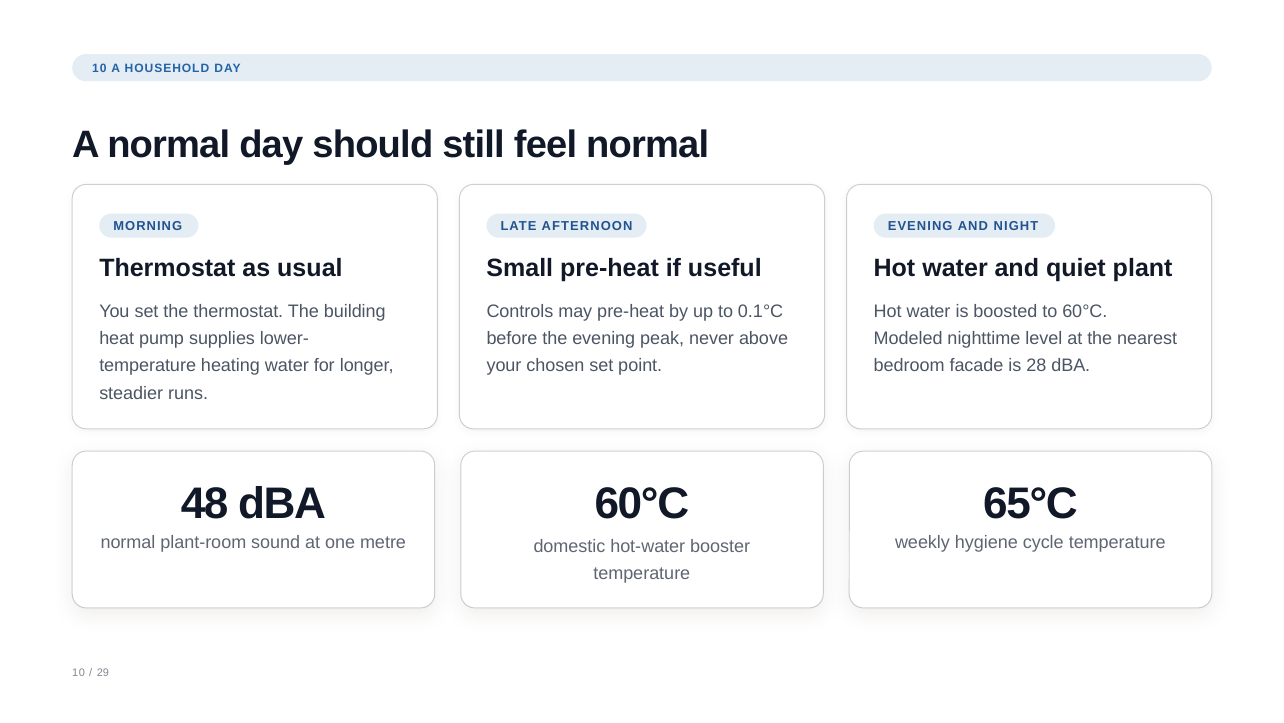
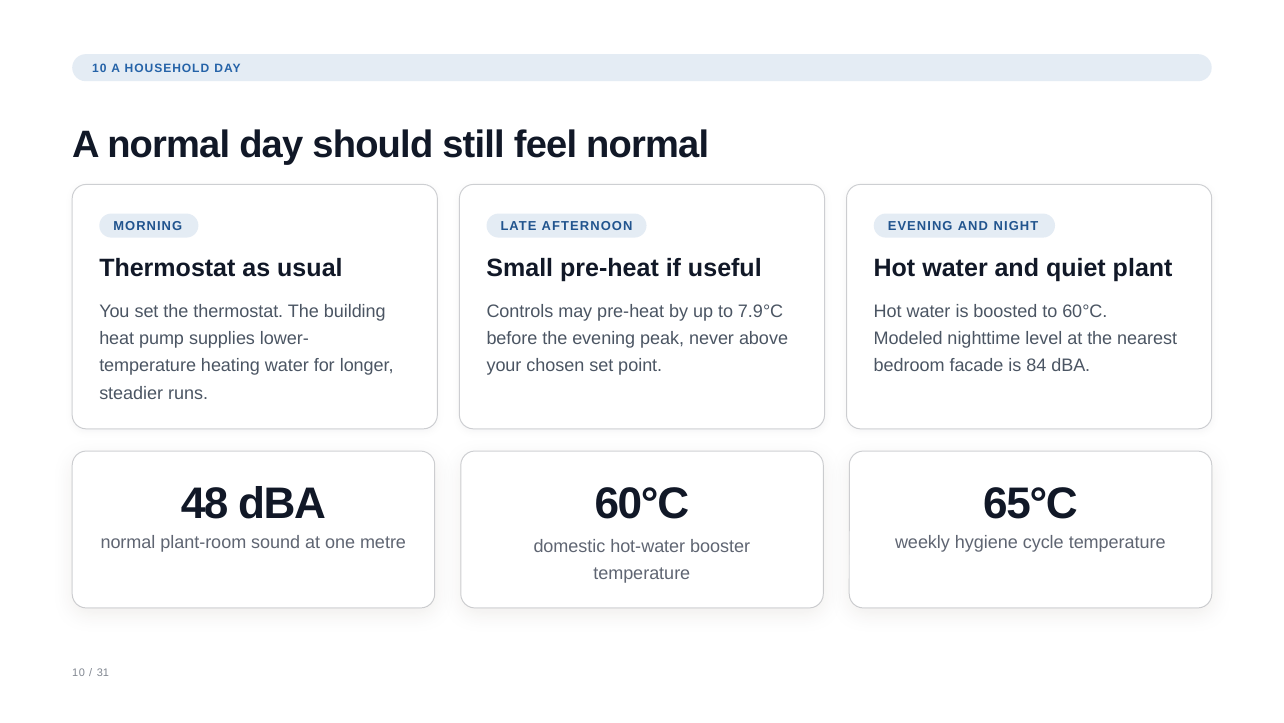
0.1°C: 0.1°C -> 7.9°C
28: 28 -> 84
29: 29 -> 31
